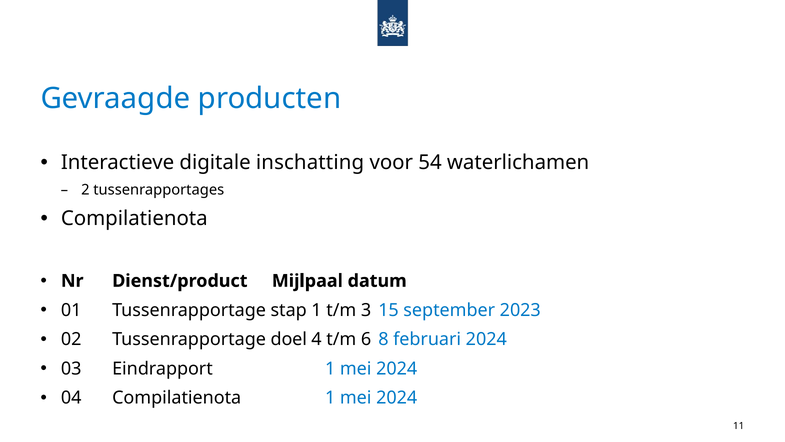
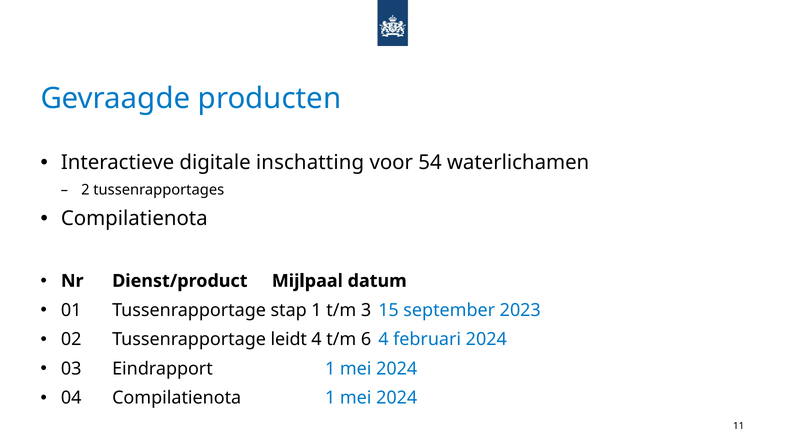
doel: doel -> leidt
6 8: 8 -> 4
